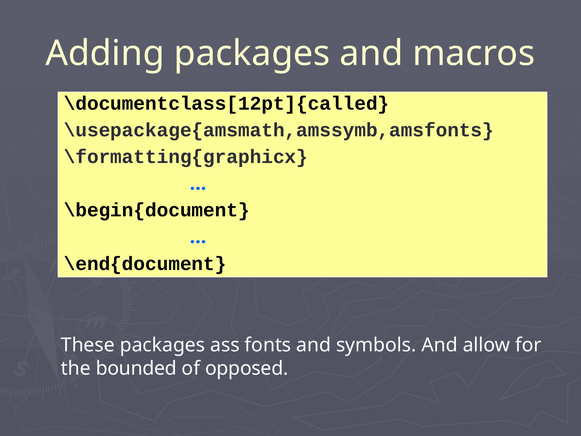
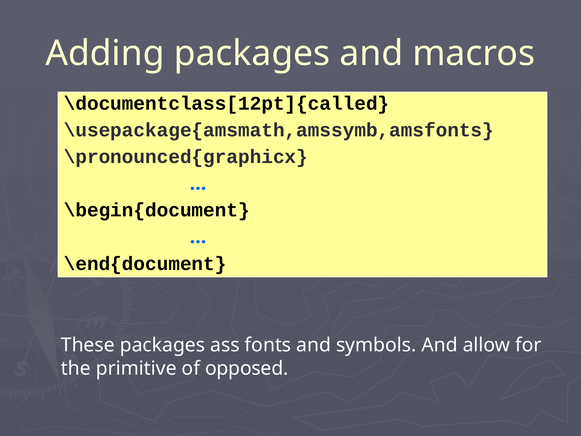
\formatting{graphicx: \formatting{graphicx -> \pronounced{graphicx
bounded: bounded -> primitive
